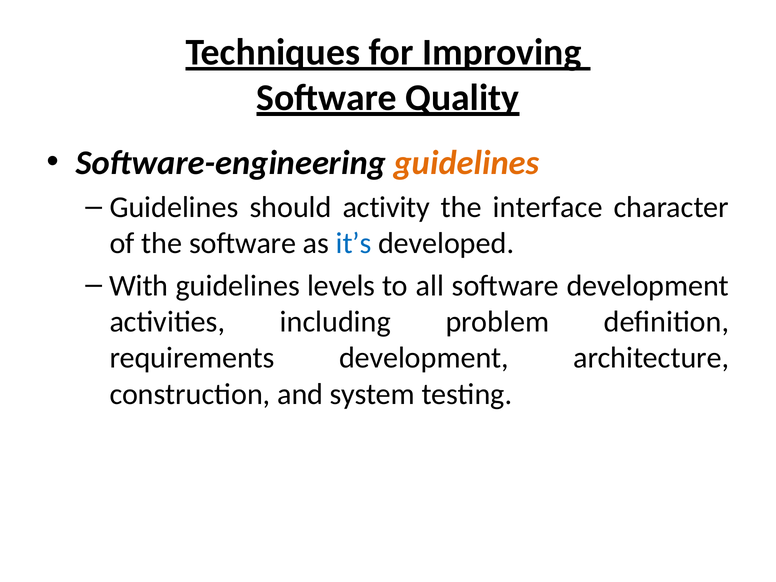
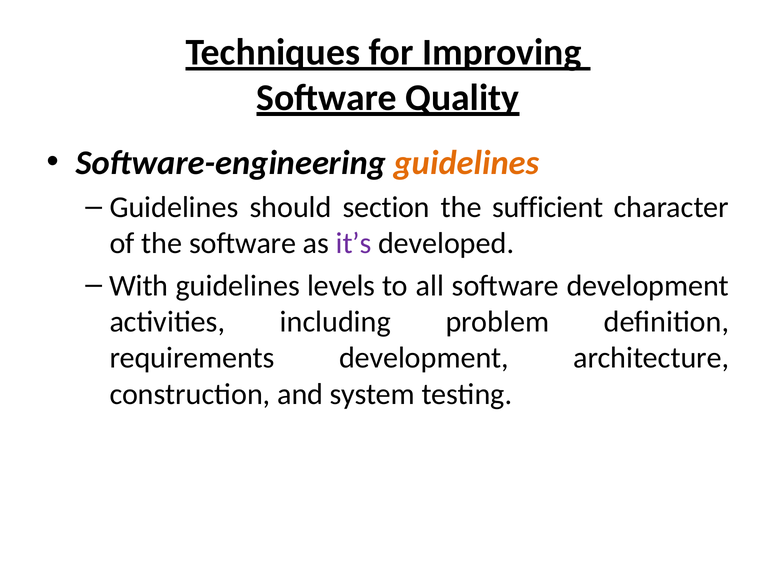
activity: activity -> section
interface: interface -> sufficient
it’s colour: blue -> purple
